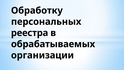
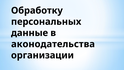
реестра: реестра -> данные
обрабатываемых: обрабатываемых -> аконодательства
